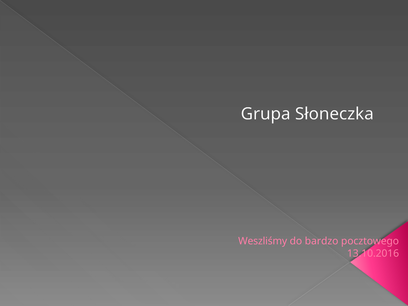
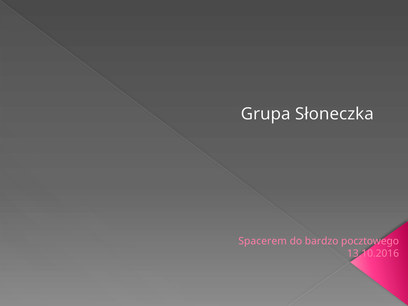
Weszliśmy: Weszliśmy -> Spacerem
